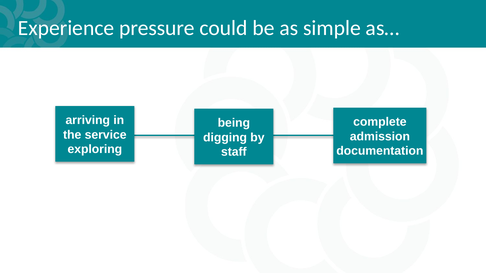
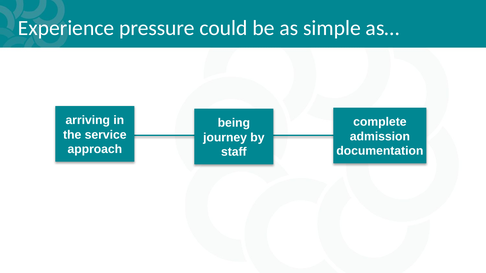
digging: digging -> journey
exploring: exploring -> approach
